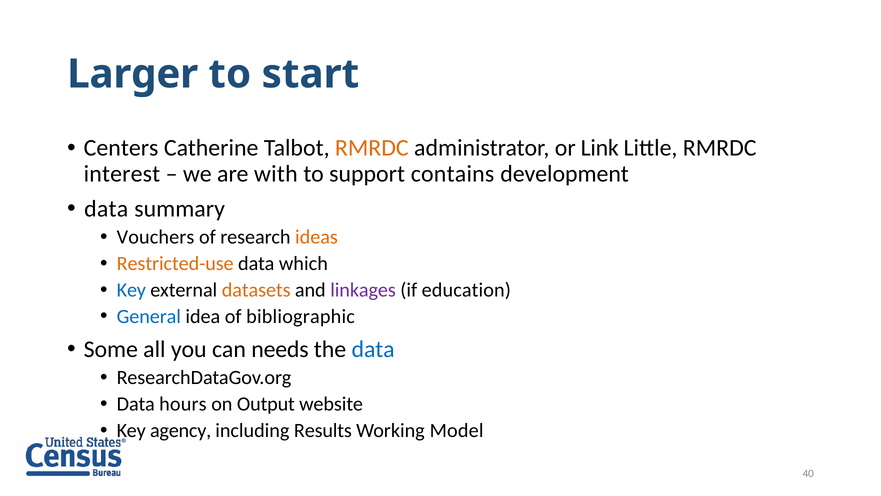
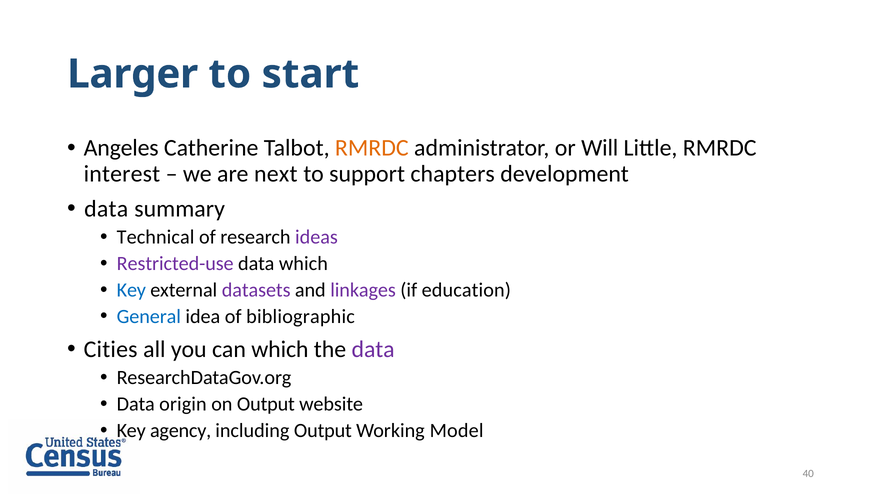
Centers: Centers -> Angeles
Link: Link -> Will
with: with -> next
contains: contains -> chapters
Vouchers: Vouchers -> Technical
ideas colour: orange -> purple
Restricted-use colour: orange -> purple
datasets colour: orange -> purple
Some: Some -> Cities
can needs: needs -> which
data at (373, 349) colour: blue -> purple
hours: hours -> origin
including Results: Results -> Output
